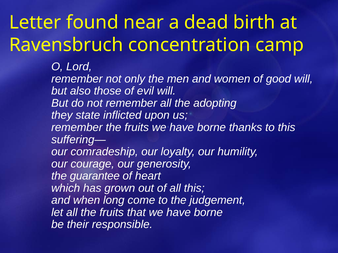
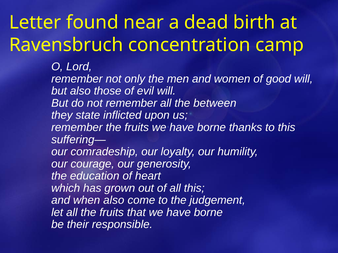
adopting: adopting -> between
guarantee: guarantee -> education
when long: long -> also
